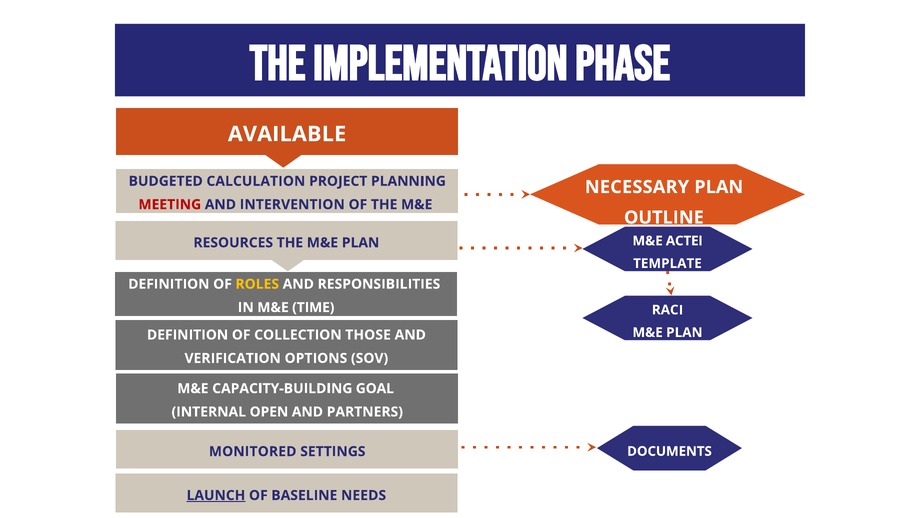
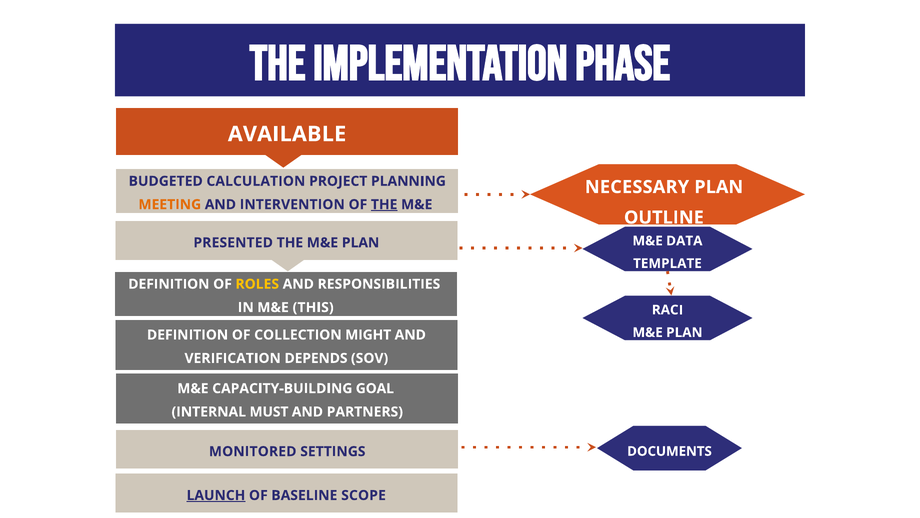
MEETING colour: red -> orange
THE at (384, 204) underline: none -> present
ACTEI: ACTEI -> DATA
RESOURCES: RESOURCES -> PRESENTED
TIME: TIME -> THIS
THOSE: THOSE -> MIGHT
OPTIONS: OPTIONS -> DEPENDS
OPEN: OPEN -> MUST
NEEDS: NEEDS -> SCOPE
